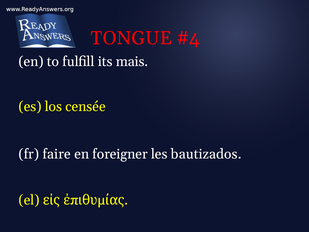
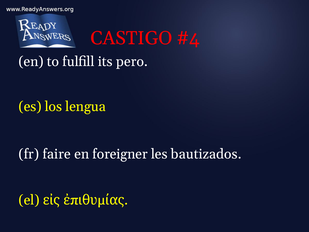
TONGUE: TONGUE -> CASTIGO
mais: mais -> pero
censée: censée -> lengua
